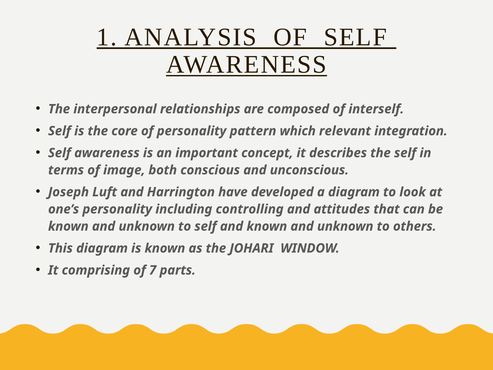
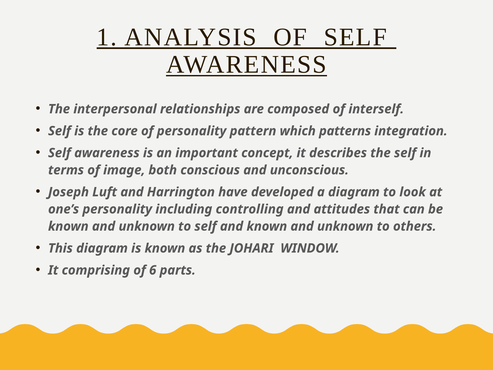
relevant: relevant -> patterns
7: 7 -> 6
